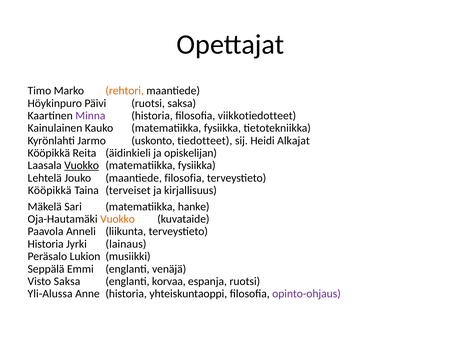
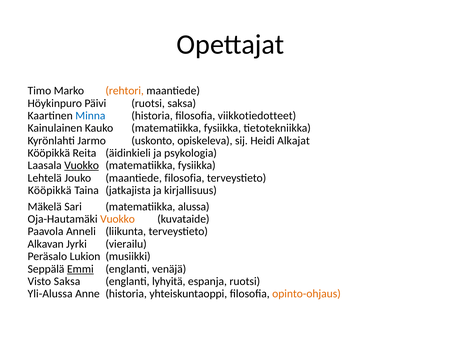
Minna colour: purple -> blue
tiedotteet: tiedotteet -> opiskeleva
opiskelijan: opiskelijan -> psykologia
terveiset: terveiset -> jatkajista
hanke: hanke -> alussa
Historia at (46, 244): Historia -> Alkavan
lainaus: lainaus -> vierailu
Emmi underline: none -> present
korvaa: korvaa -> lyhyitä
opinto-ohjaus colour: purple -> orange
